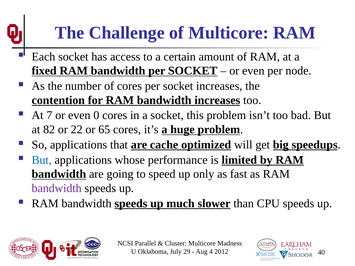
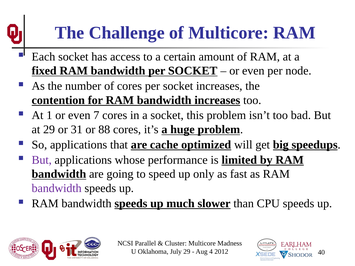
7: 7 -> 1
0: 0 -> 7
at 82: 82 -> 29
22: 22 -> 31
65: 65 -> 88
But at (42, 160) colour: blue -> purple
